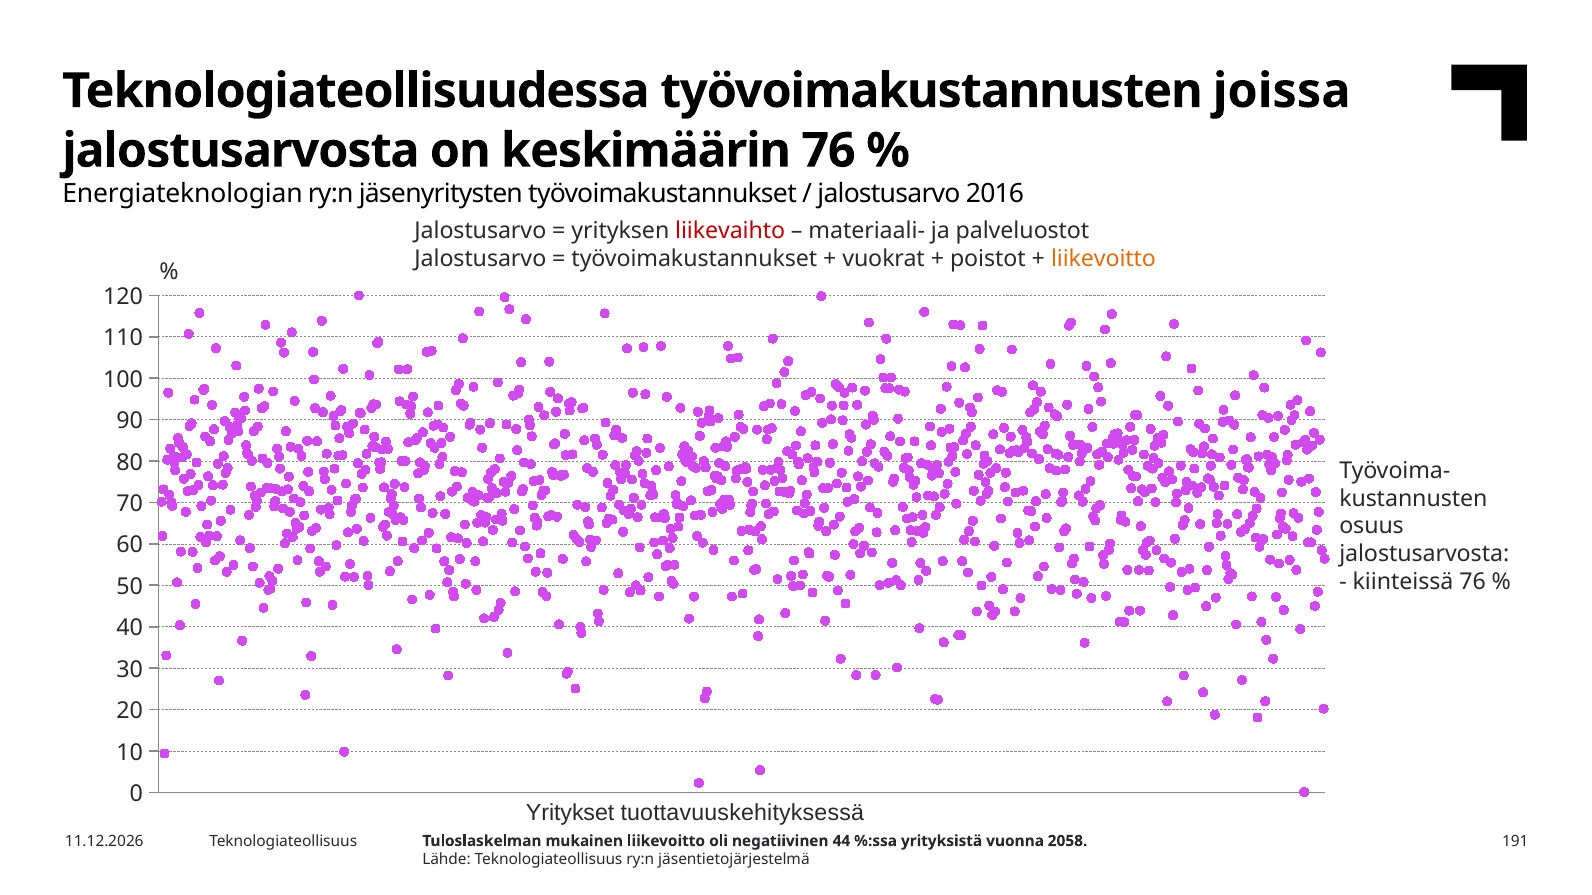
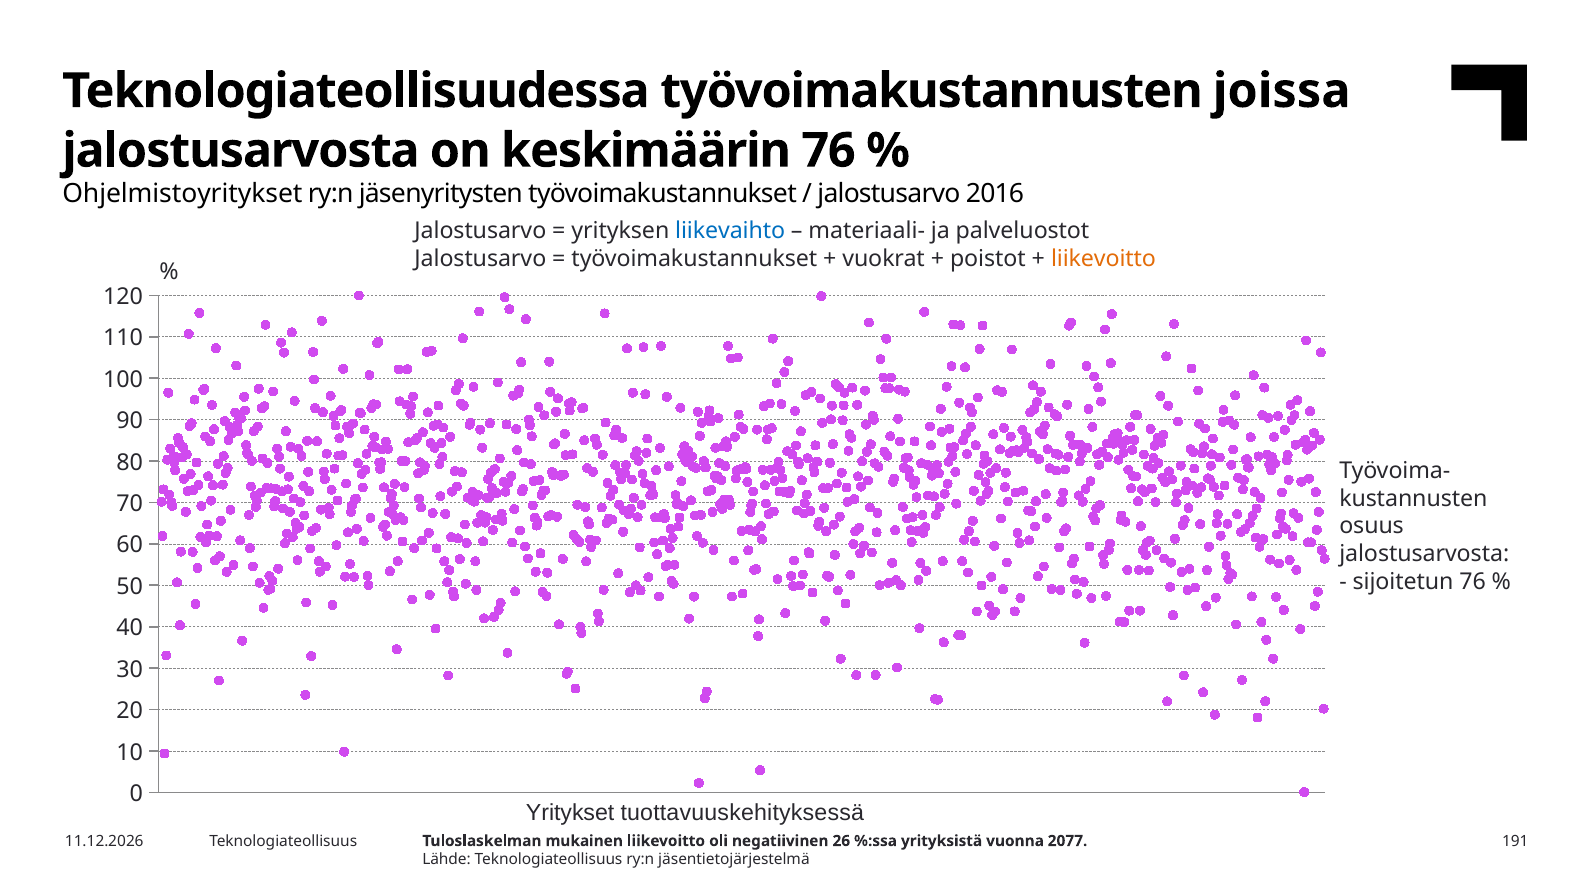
Energiateknologian: Energiateknologian -> Ohjelmistoyritykset
liikevaihto colour: red -> blue
kiinteissä: kiinteissä -> sijoitetun
44: 44 -> 26
2058: 2058 -> 2077
